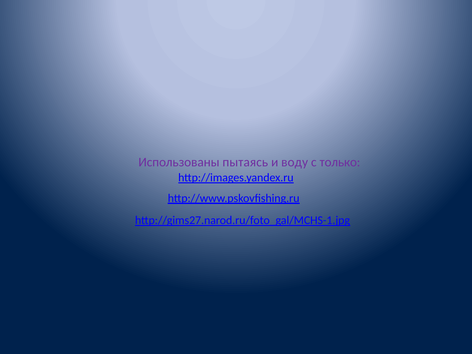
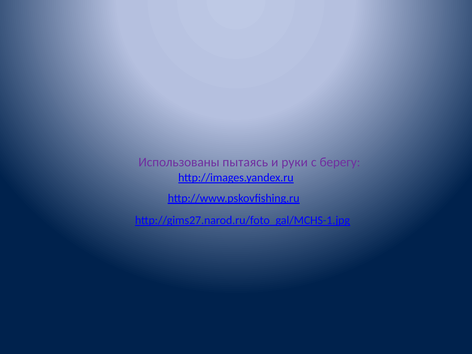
воду: воду -> руки
только: только -> берегу
